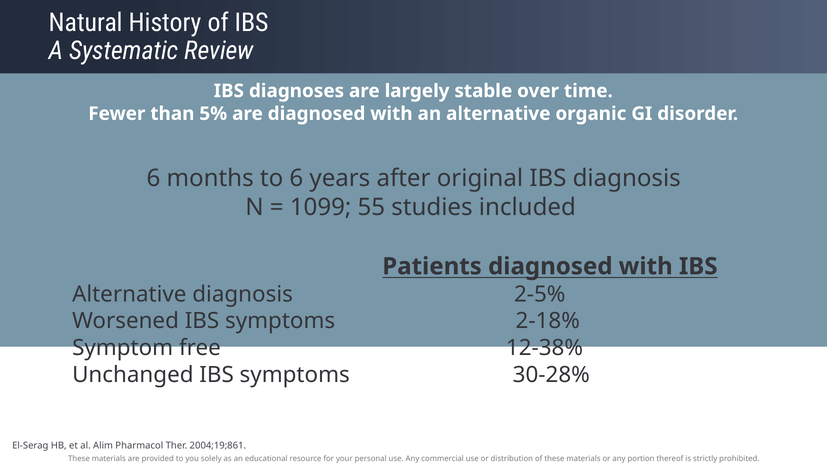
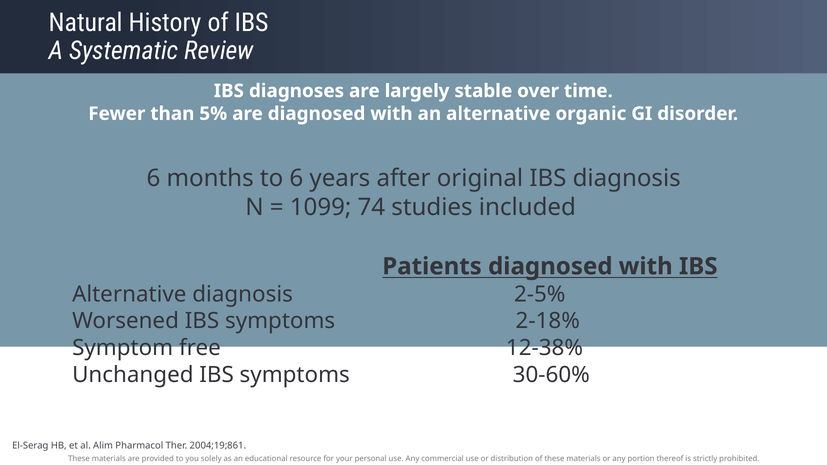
55: 55 -> 74
30-28%: 30-28% -> 30-60%
